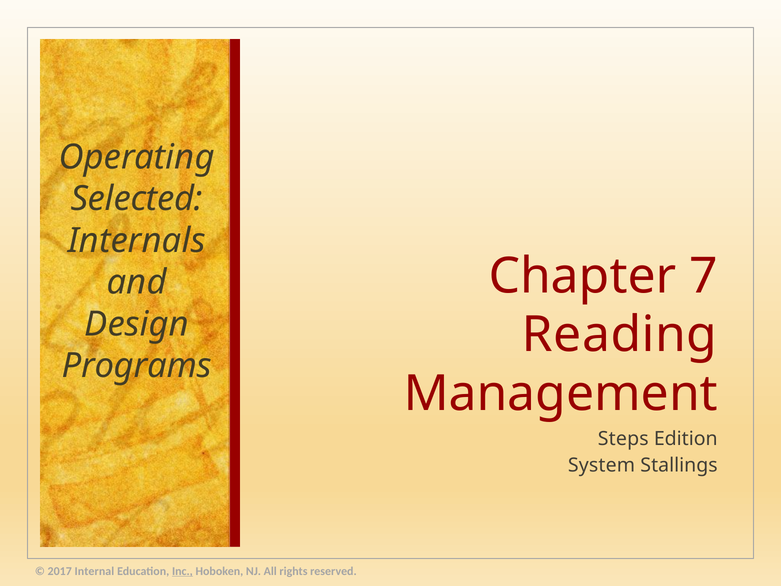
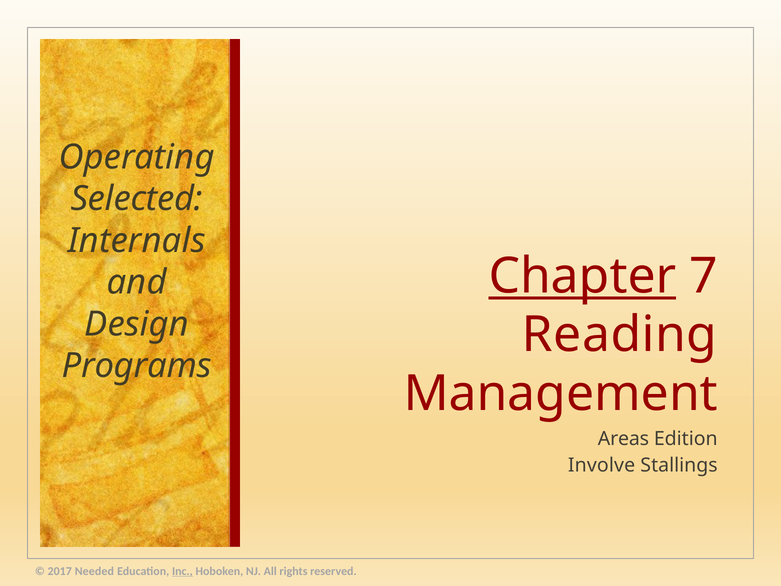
Chapter underline: none -> present
Steps: Steps -> Areas
System: System -> Involve
Internal: Internal -> Needed
